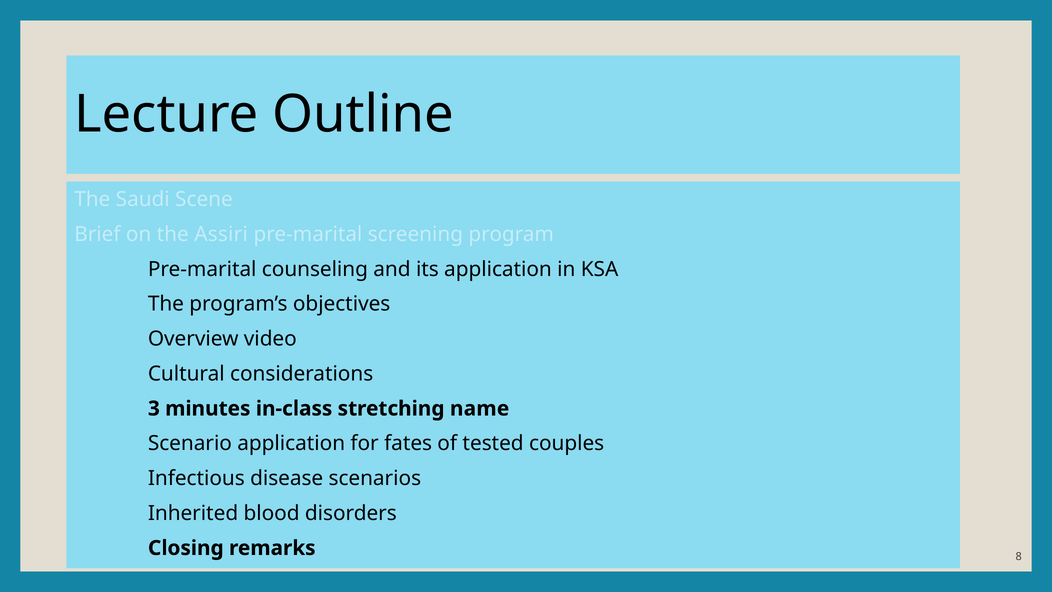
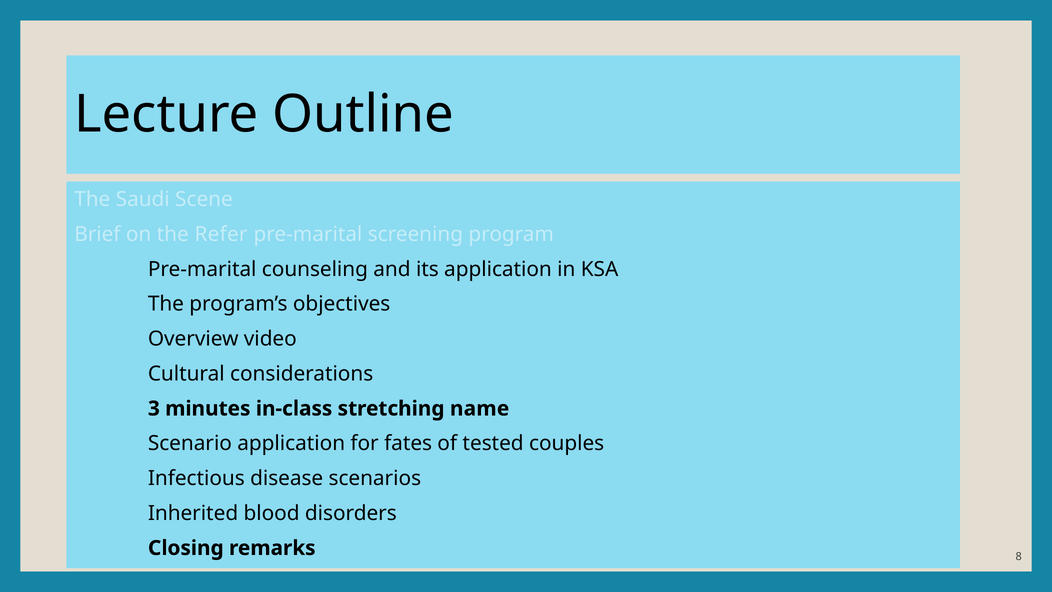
Assiri: Assiri -> Refer
